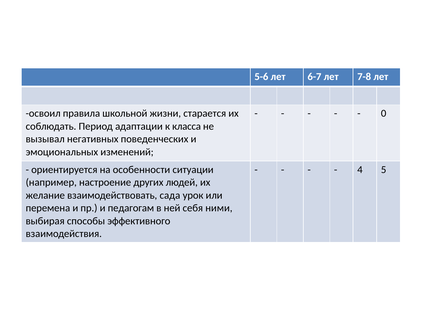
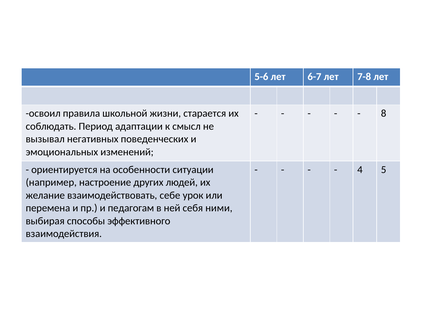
0: 0 -> 8
класса: класса -> смысл
сада: сада -> себе
